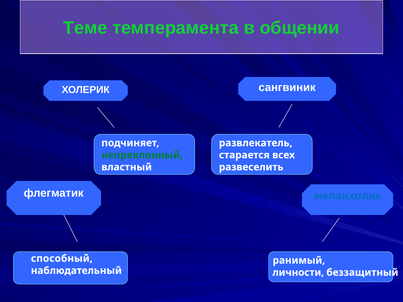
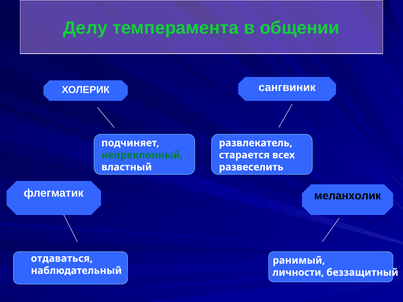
Теме: Теме -> Делу
меланхолик colour: blue -> black
способный: способный -> отдаваться
